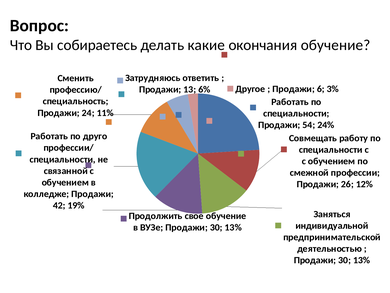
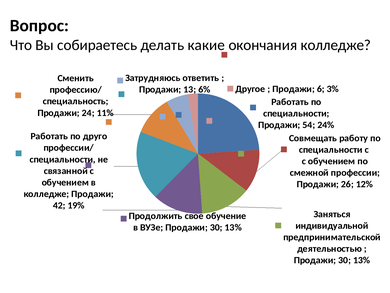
окончания обучение: обучение -> колледже
